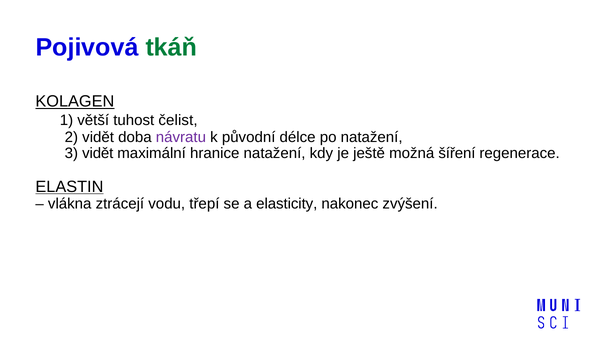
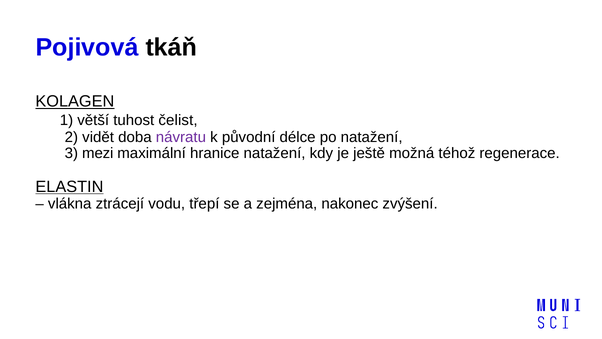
tkáň colour: green -> black
3 vidět: vidět -> mezi
šíření: šíření -> téhož
elasticity: elasticity -> zejména
